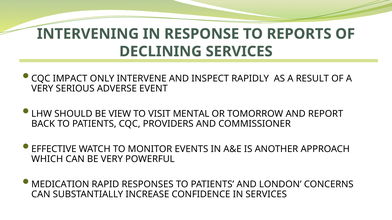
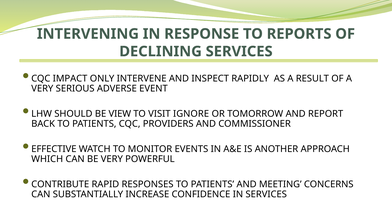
MENTAL: MENTAL -> IGNORE
MEDICATION: MEDICATION -> CONTRIBUTE
LONDON: LONDON -> MEETING
